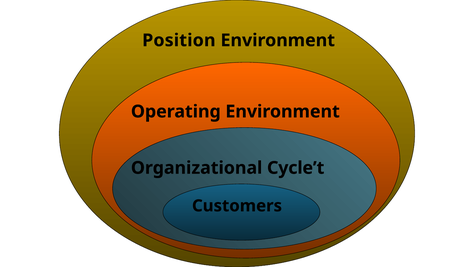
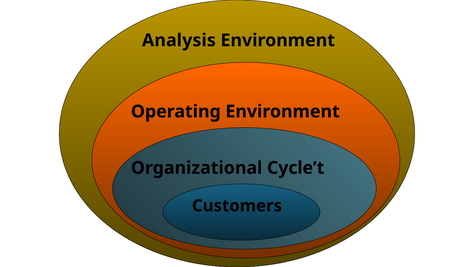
Position: Position -> Analysis
